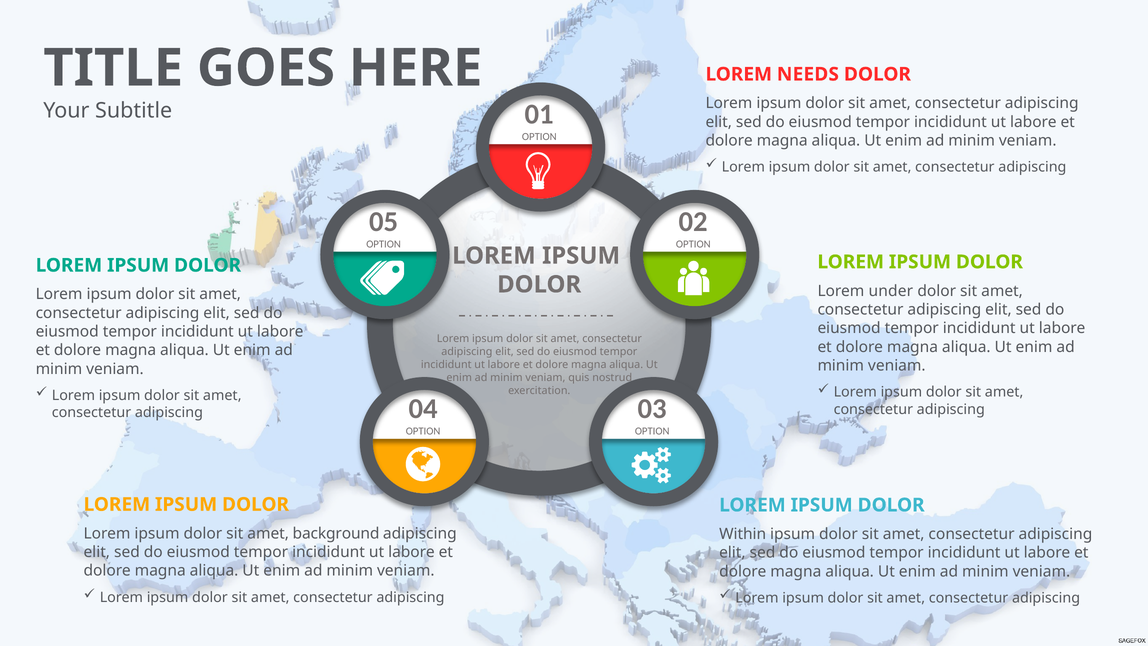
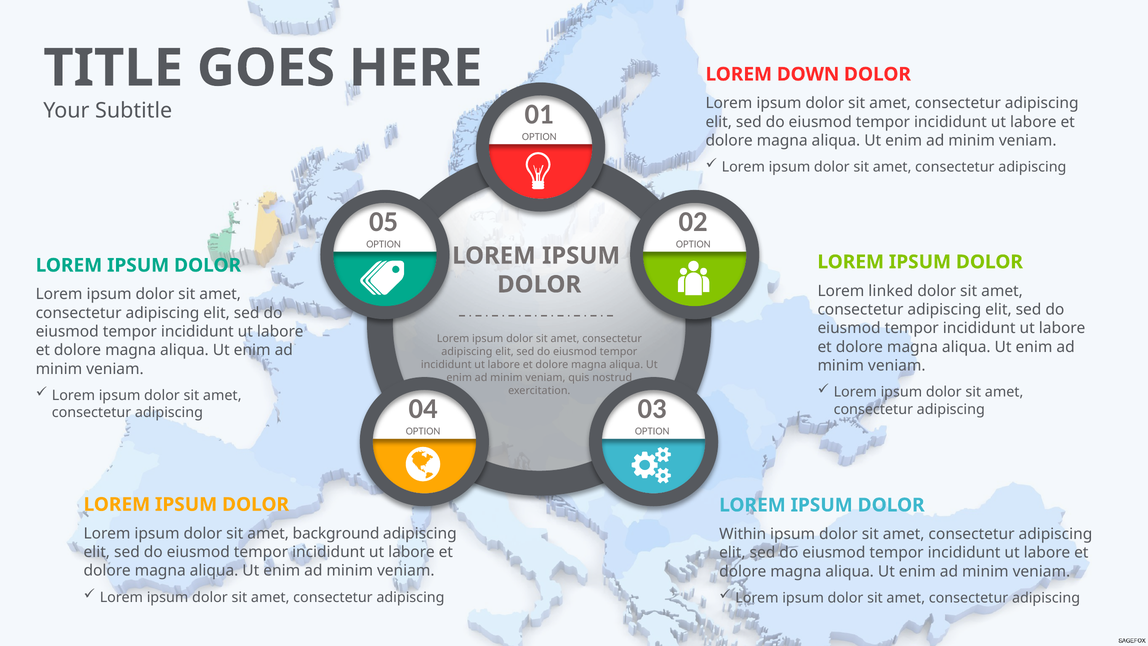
NEEDS: NEEDS -> DOWN
under: under -> linked
